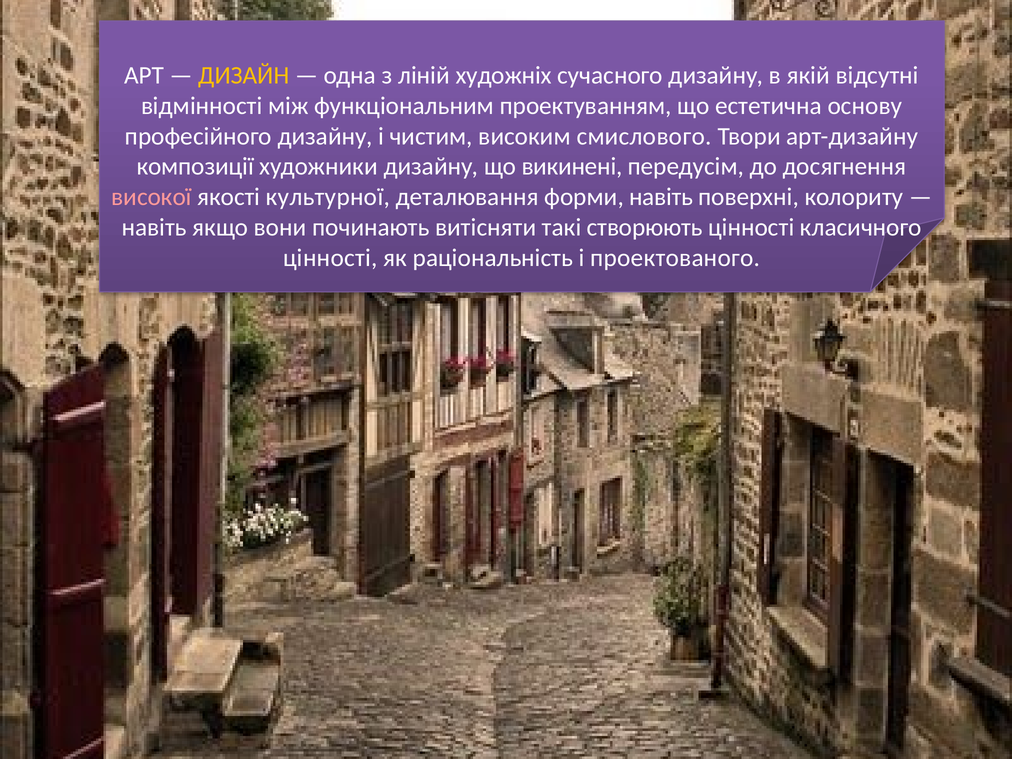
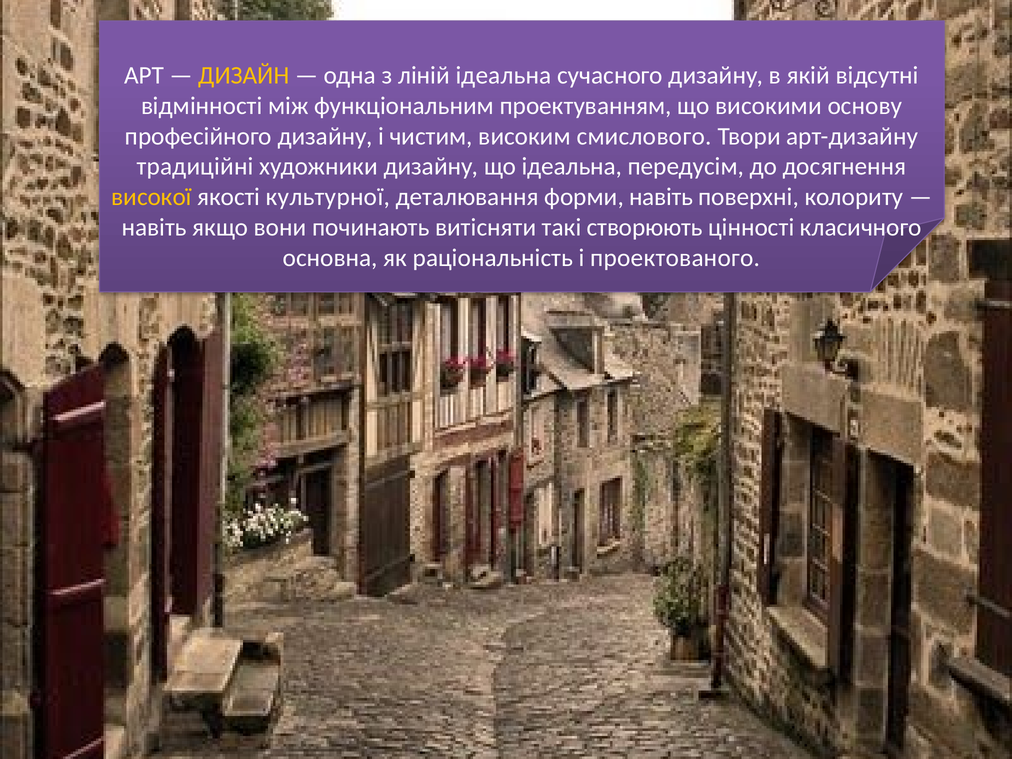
ліній художніх: художніх -> ідеальна
естетична: естетична -> високими
композиції: композиції -> традиційні
що викинені: викинені -> ідеальна
високої colour: pink -> yellow
цінності at (330, 258): цінності -> основна
